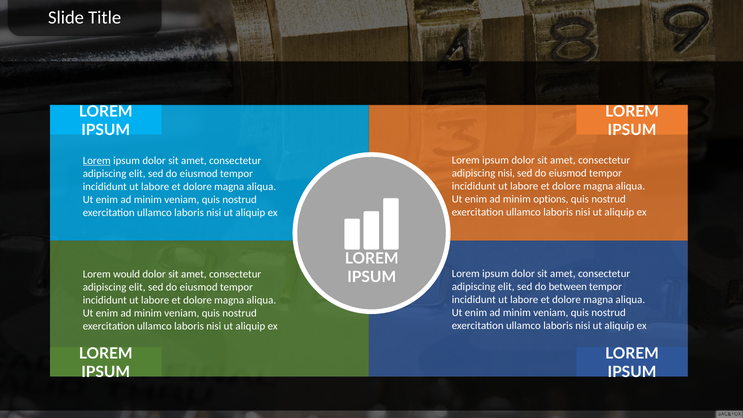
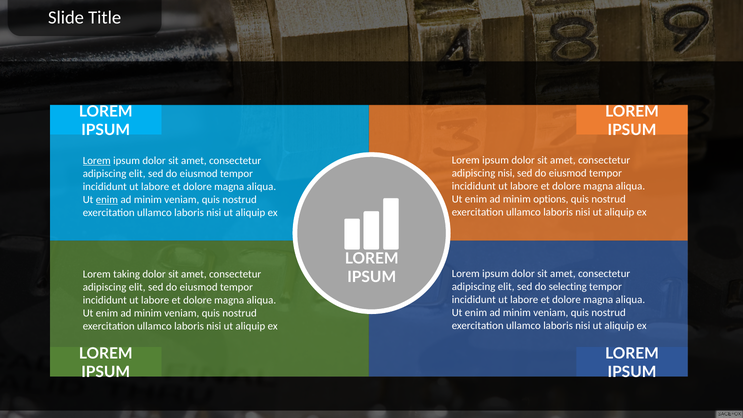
enim at (107, 200) underline: none -> present
would: would -> taking
between: between -> selecting
